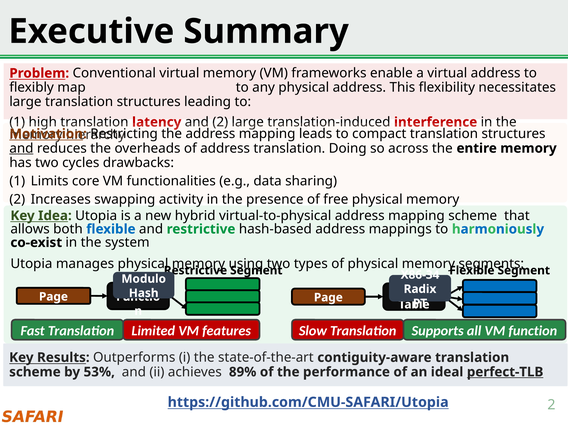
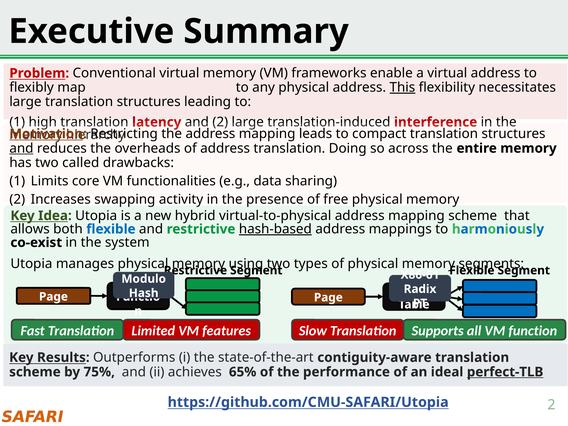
This underline: none -> present
cycles: cycles -> called
hash-based underline: none -> present
X86-34: X86-34 -> X86-61
53%: 53% -> 75%
89%: 89% -> 65%
